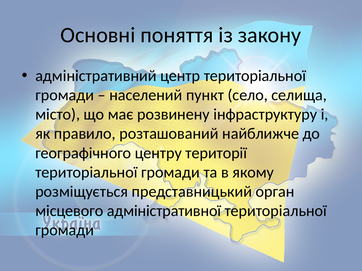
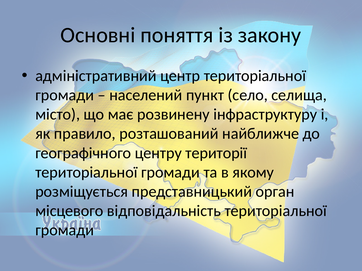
адміністративної: адміністративної -> відповідальність
